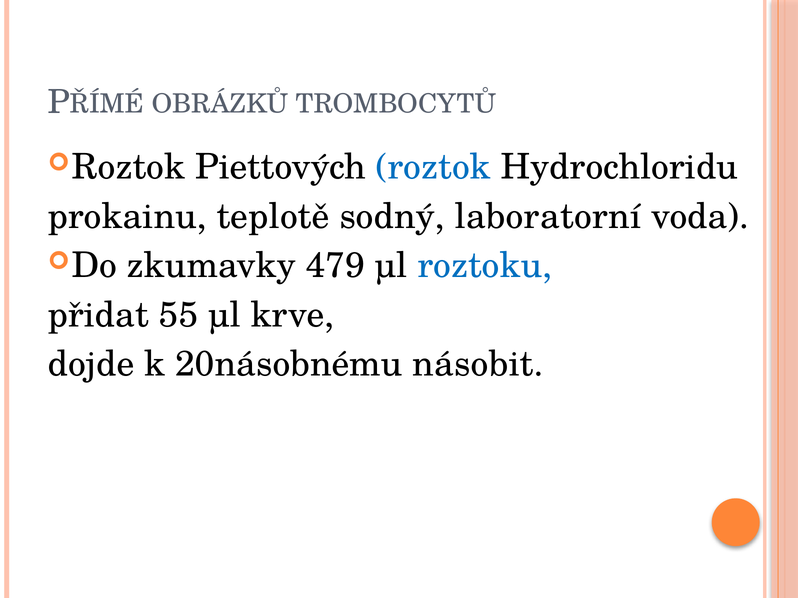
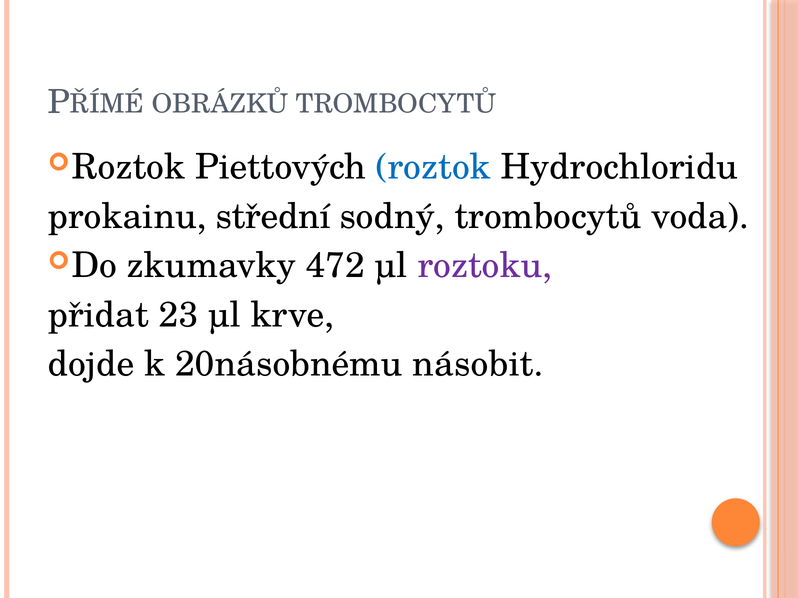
teplotě: teplotě -> střední
sodný laboratorní: laboratorní -> trombocytů
479: 479 -> 472
roztoku colour: blue -> purple
55: 55 -> 23
